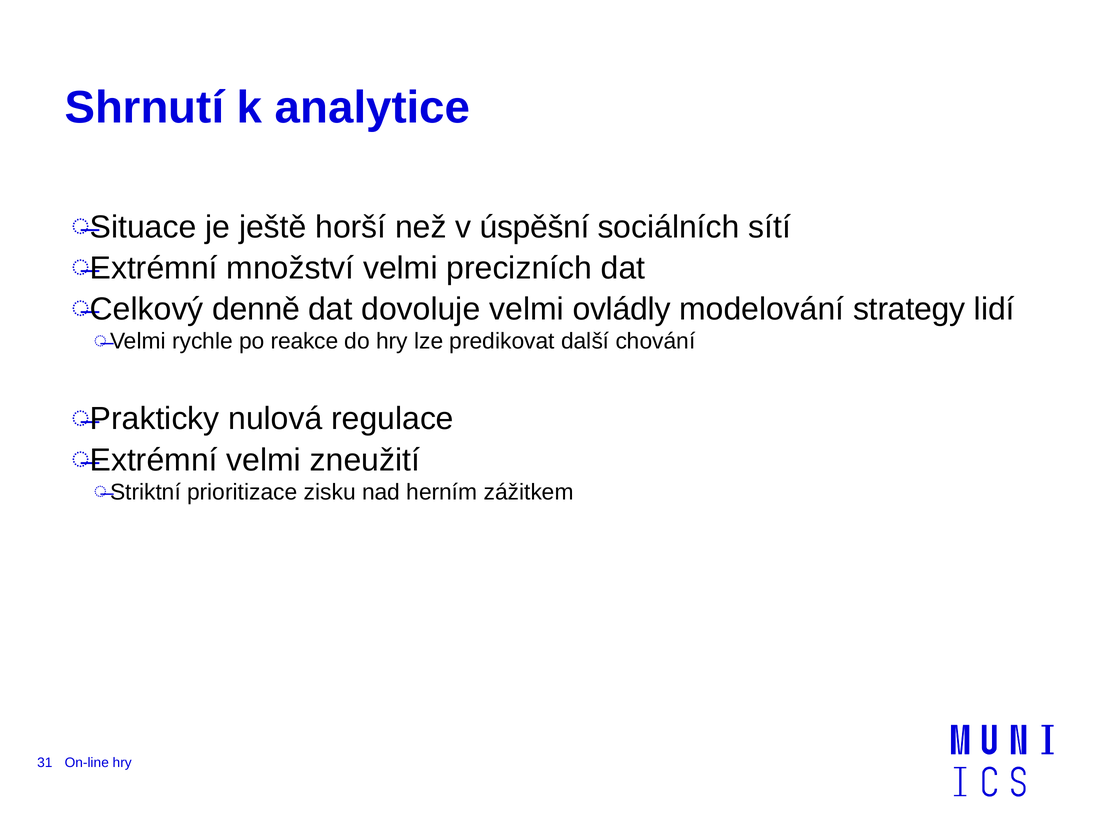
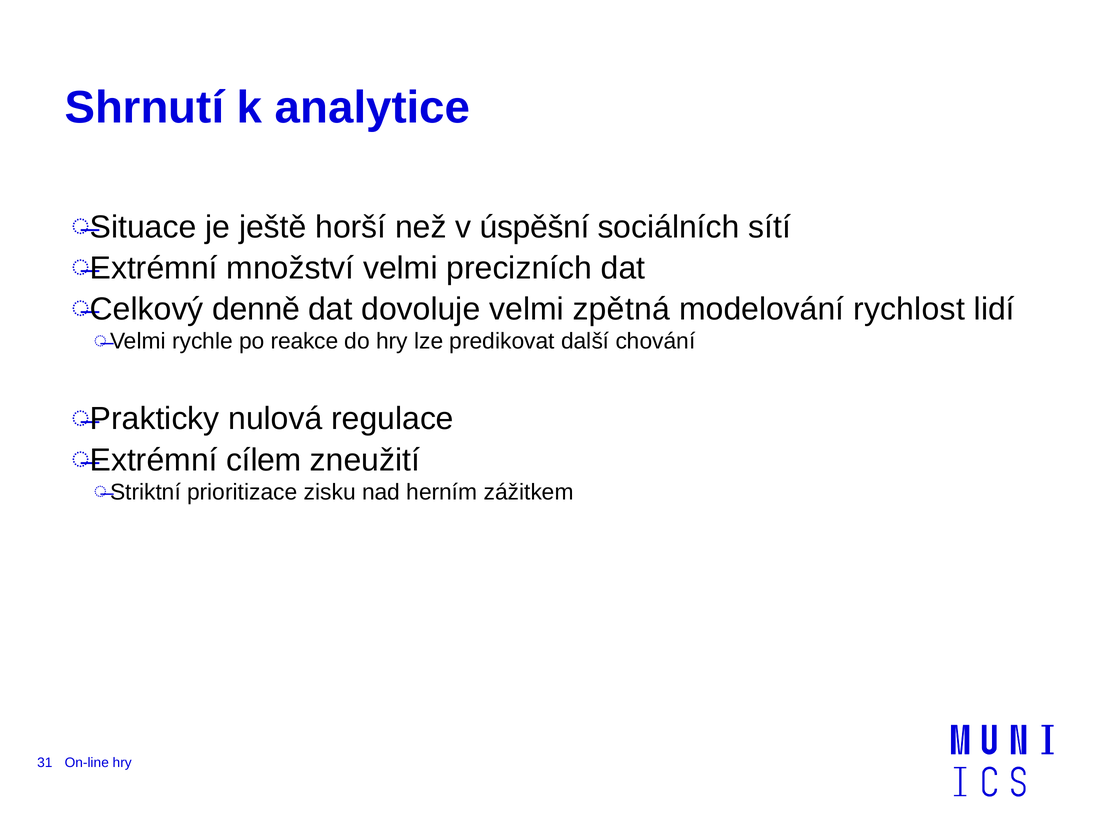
ovládly: ovládly -> zpětná
strategy: strategy -> rychlost
Extrémní velmi: velmi -> cílem
